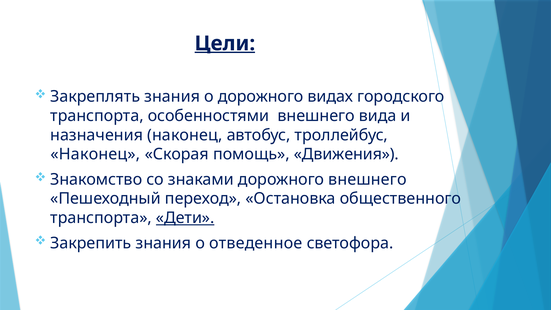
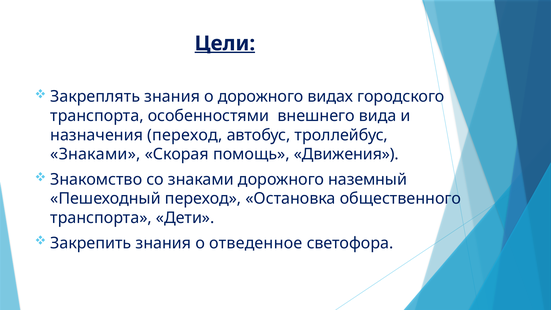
назначения наконец: наконец -> переход
Наконец at (95, 154): Наконец -> Знаками
дорожного внешнего: внешнего -> наземный
Дети underline: present -> none
